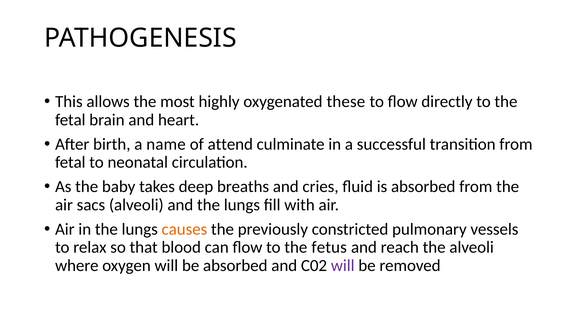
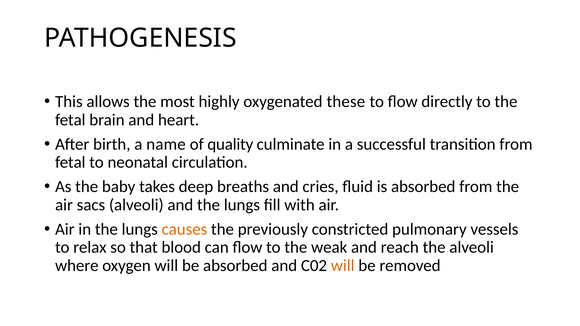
attend: attend -> quality
fetus: fetus -> weak
will at (343, 266) colour: purple -> orange
